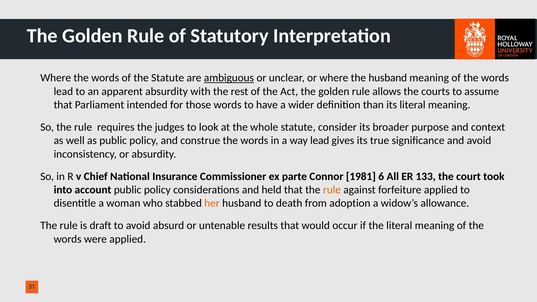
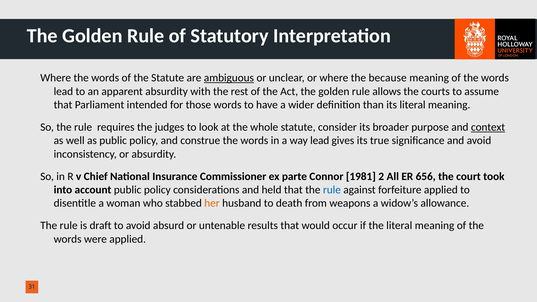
the husband: husband -> because
context underline: none -> present
6: 6 -> 2
133: 133 -> 656
rule at (332, 190) colour: orange -> blue
adoption: adoption -> weapons
